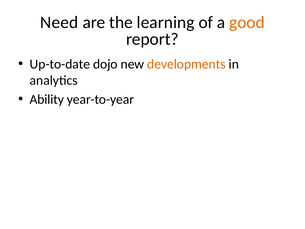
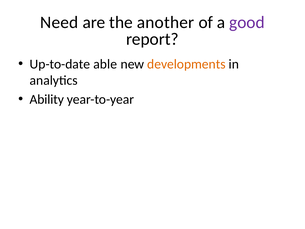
learning: learning -> another
good colour: orange -> purple
dojo: dojo -> able
